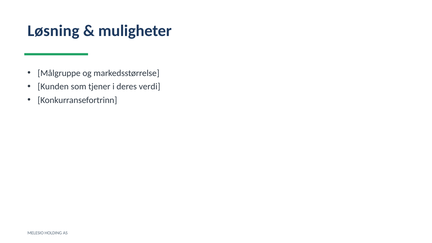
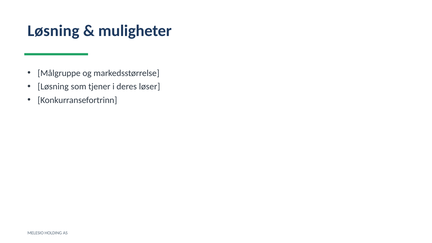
Kunden at (53, 87): Kunden -> Løsning
verdi: verdi -> løser
